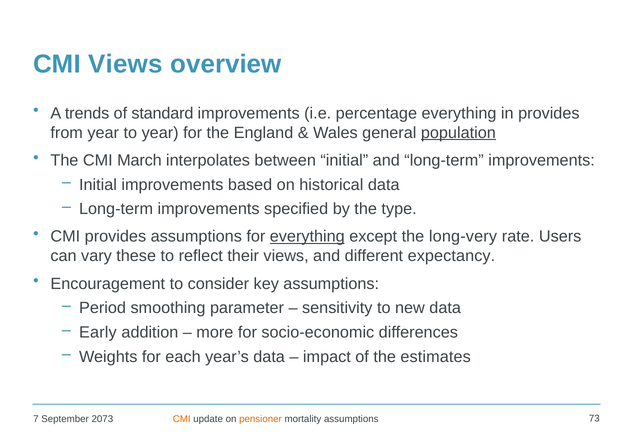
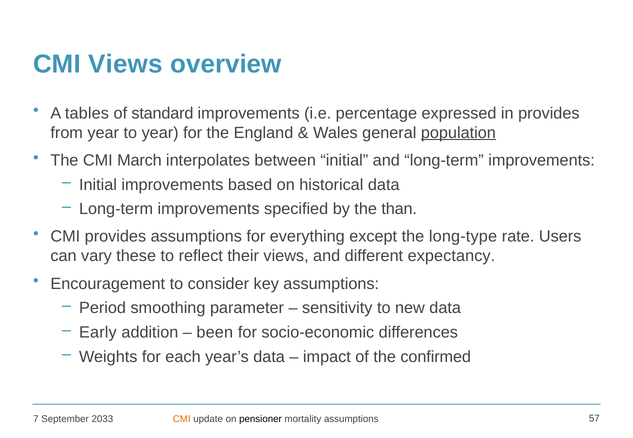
trends: trends -> tables
percentage everything: everything -> expressed
type: type -> than
everything at (307, 237) underline: present -> none
long-very: long-very -> long-type
more: more -> been
estimates: estimates -> confirmed
2073: 2073 -> 2033
pensioner colour: orange -> black
73: 73 -> 57
